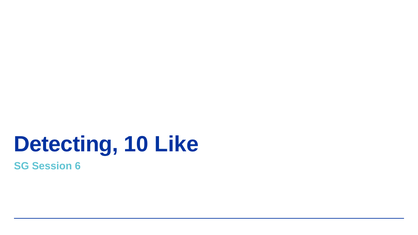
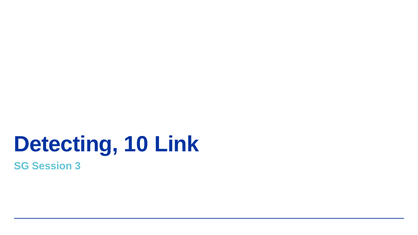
Like: Like -> Link
6: 6 -> 3
